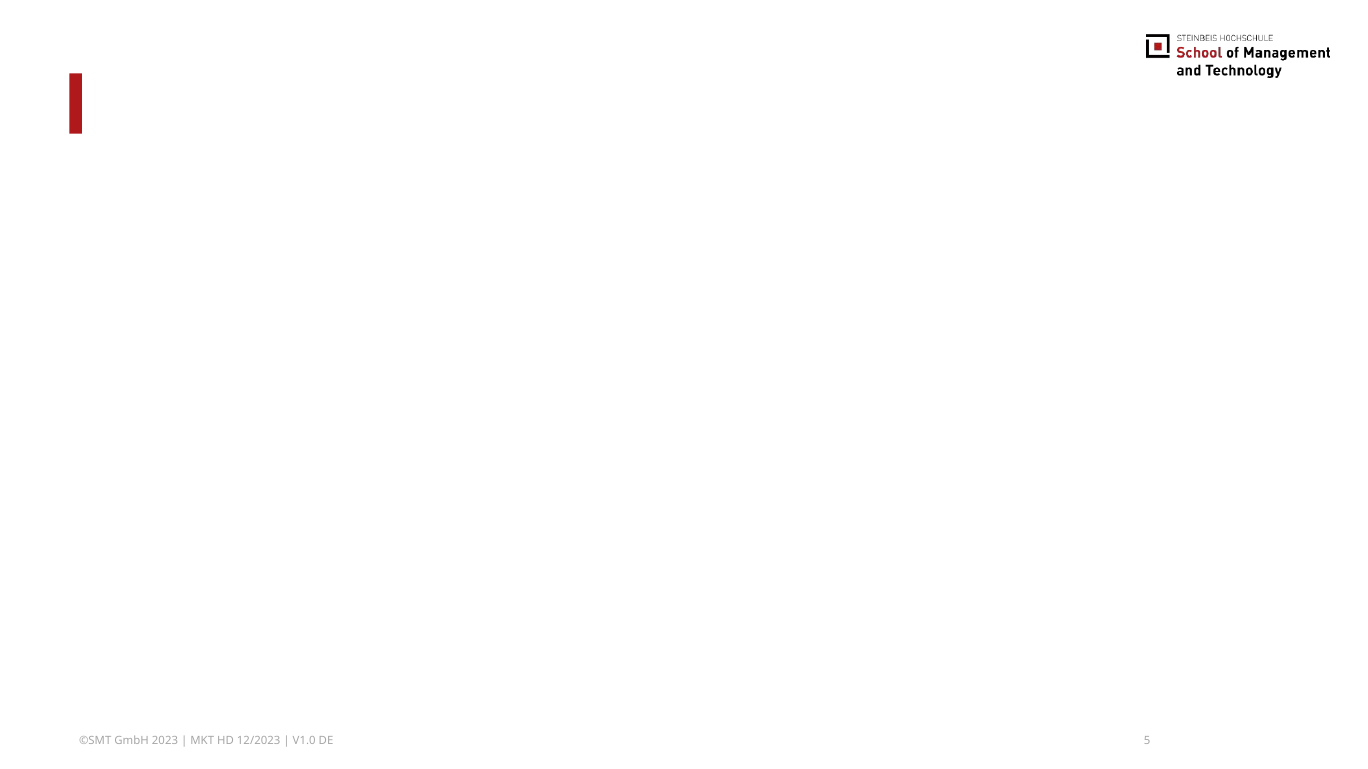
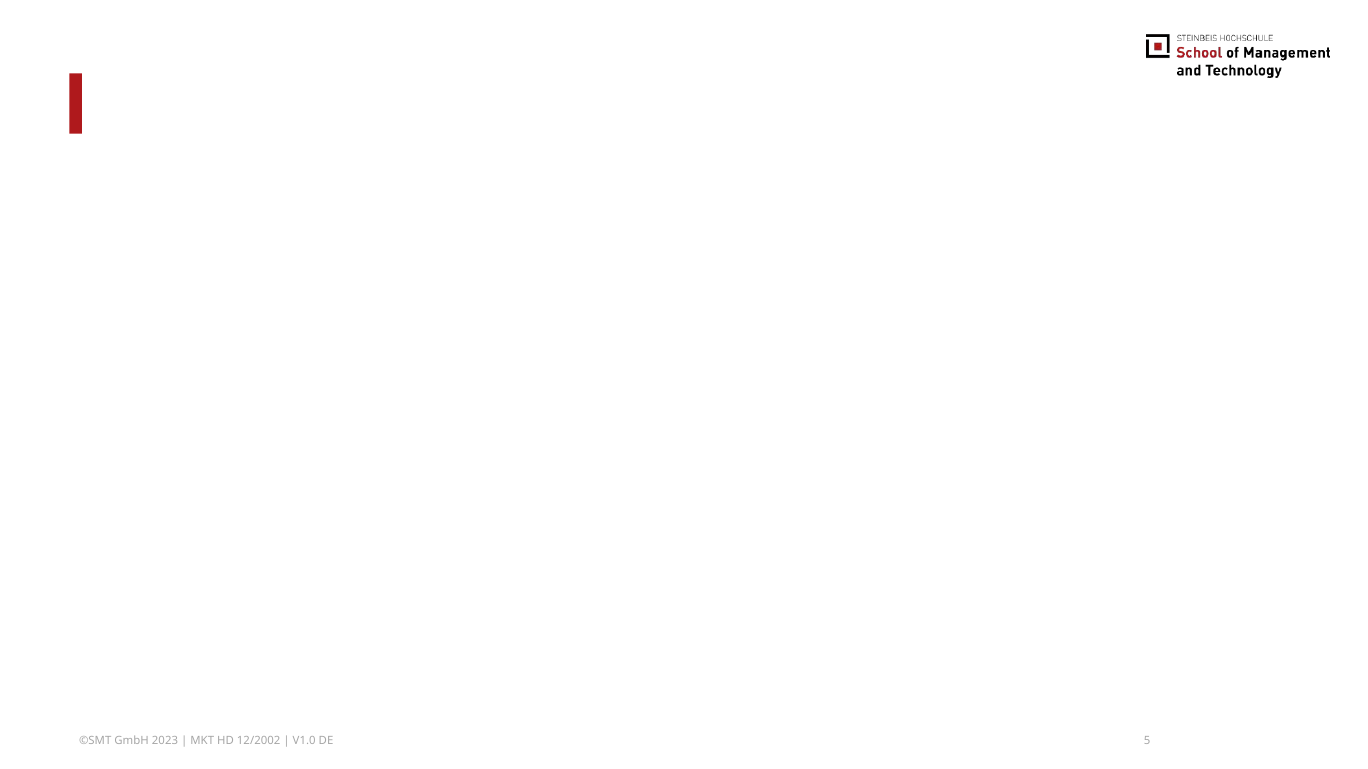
12/2023: 12/2023 -> 12/2002
